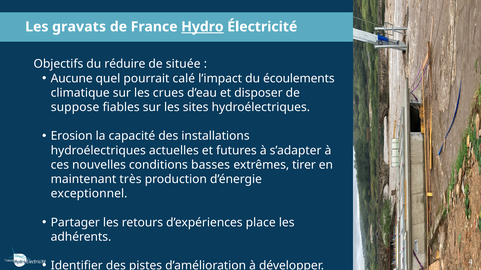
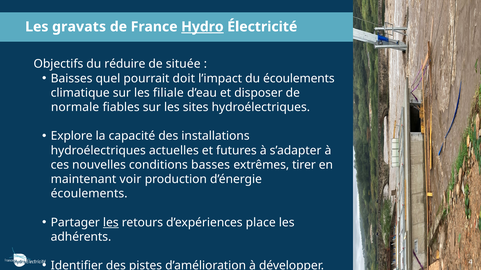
Aucune: Aucune -> Baisses
calé: calé -> doit
crues: crues -> filiale
suppose: suppose -> normale
Erosion: Erosion -> Explore
très: très -> voir
exceptionnel at (89, 194): exceptionnel -> écoulements
les at (111, 223) underline: none -> present
